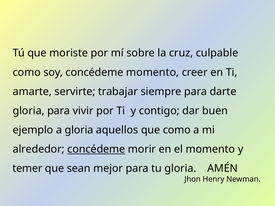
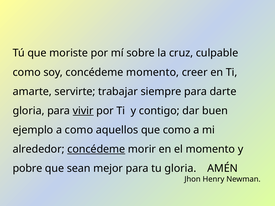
vivir underline: none -> present
a gloria: gloria -> como
temer: temer -> pobre
